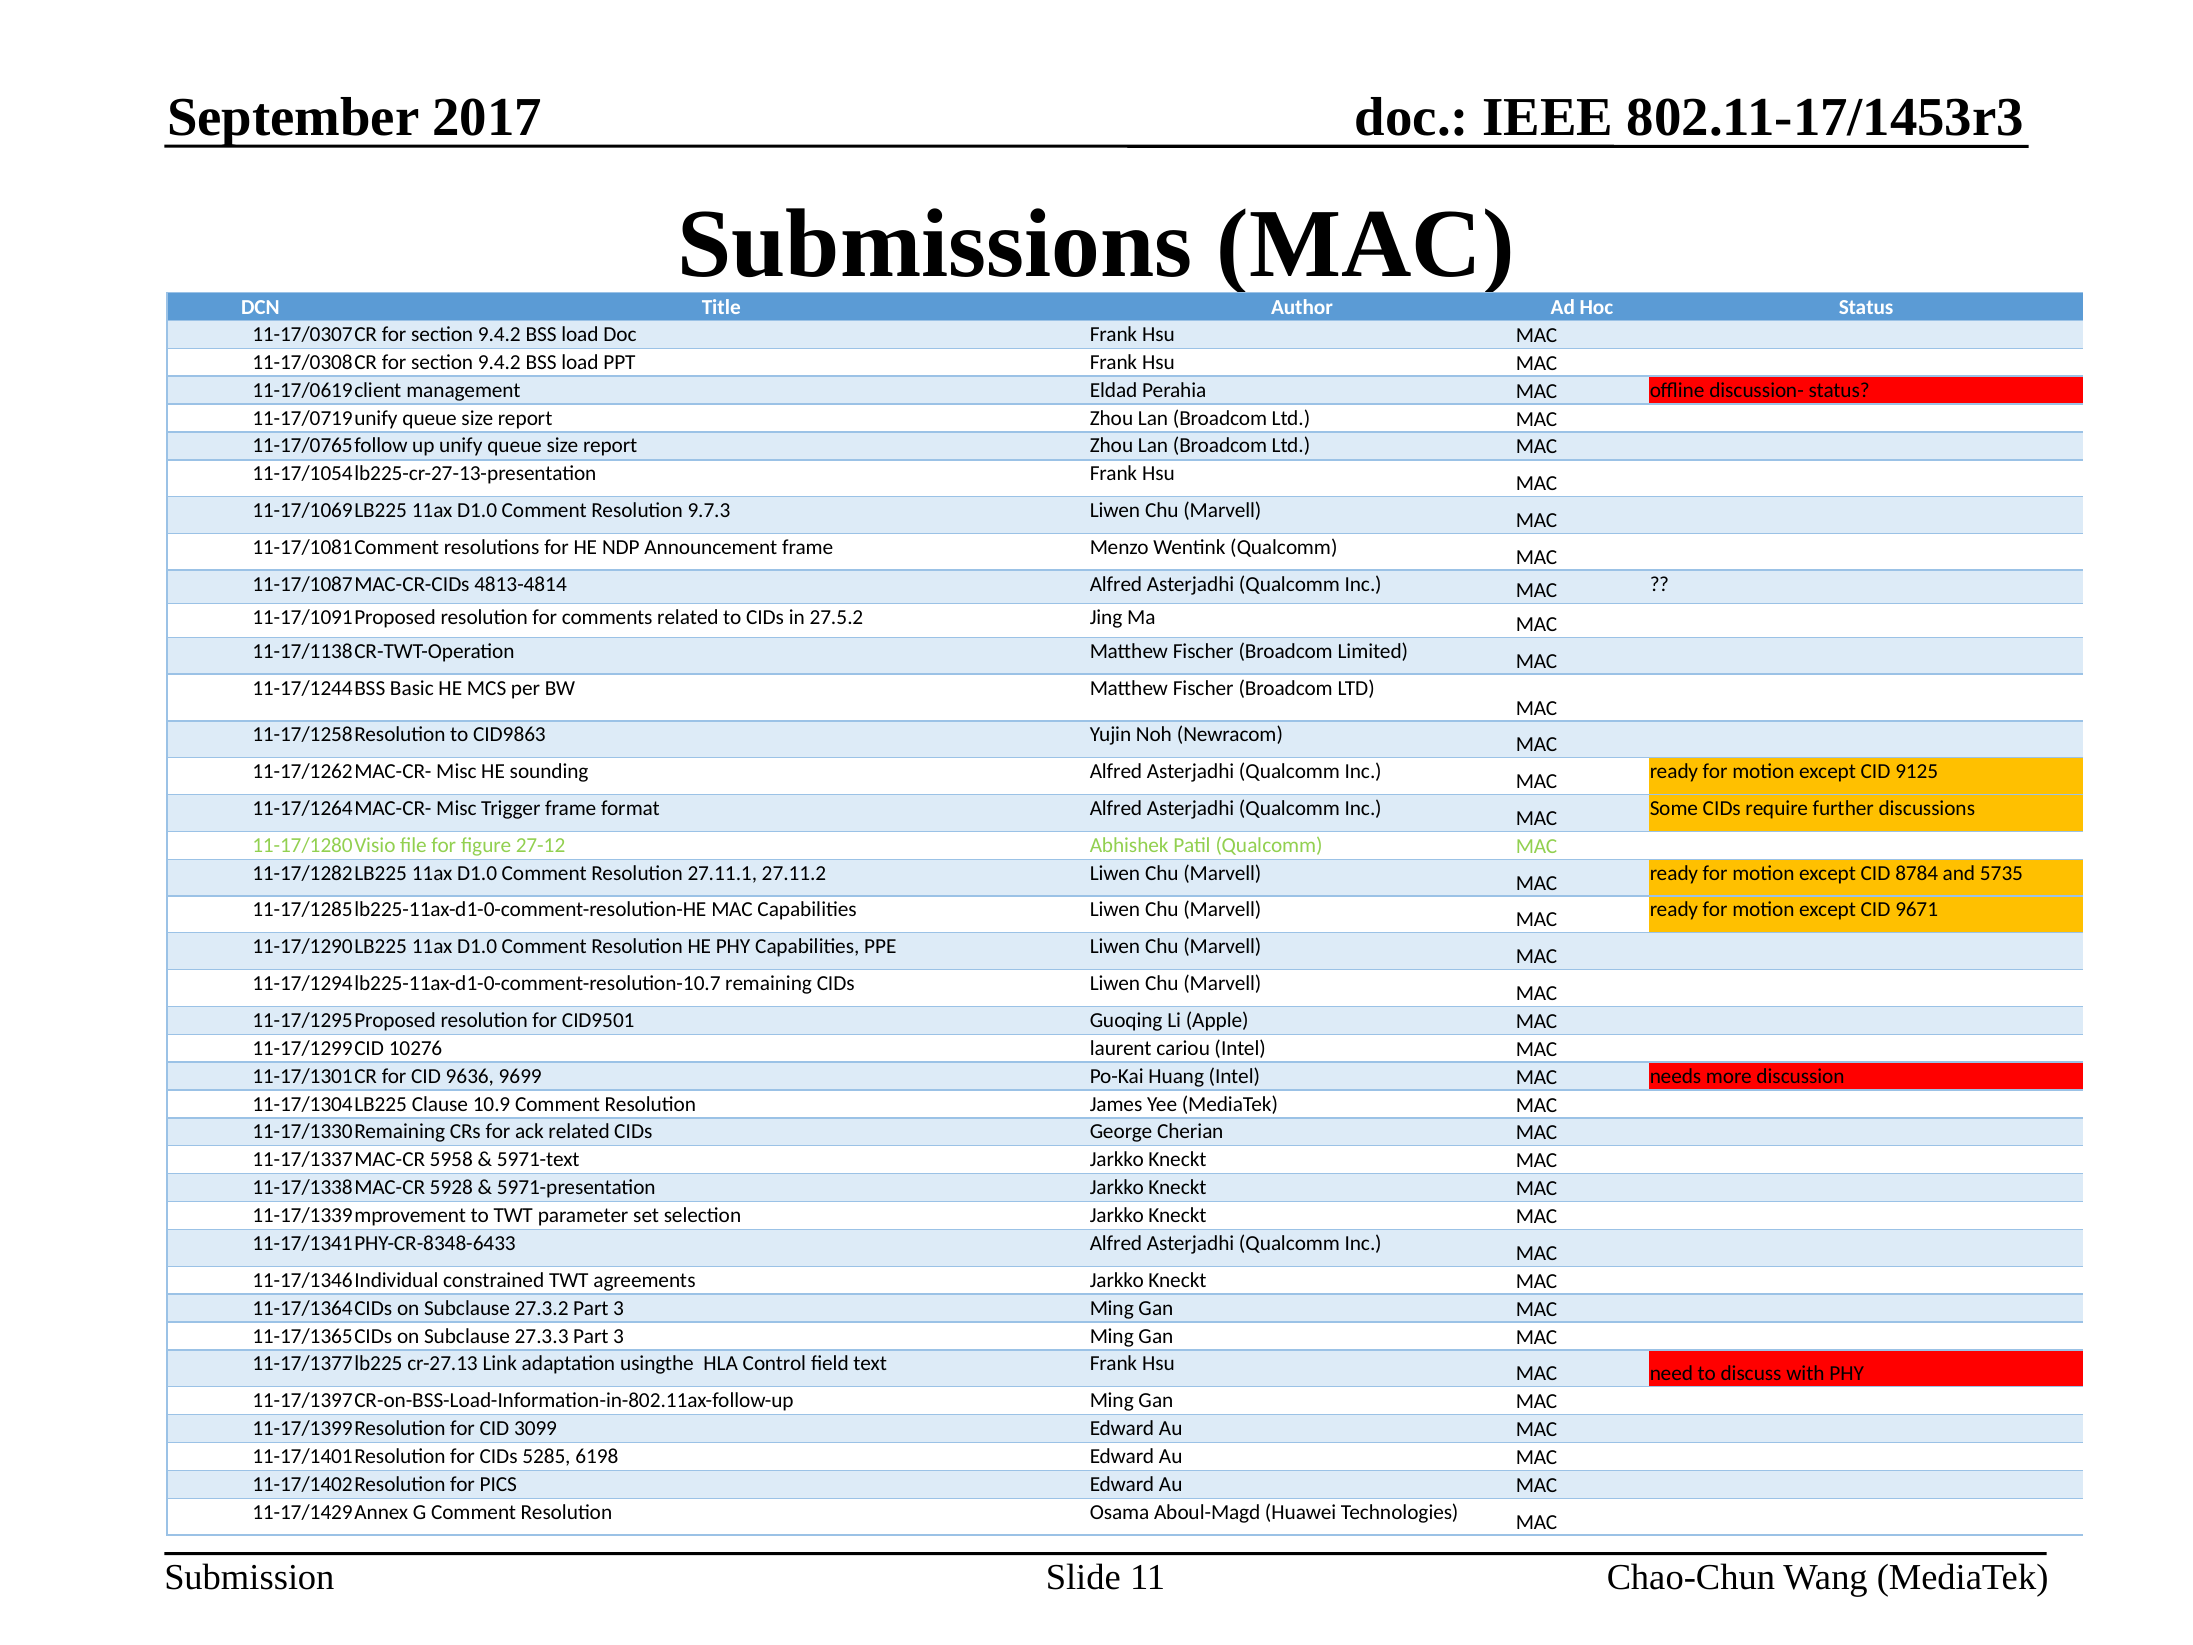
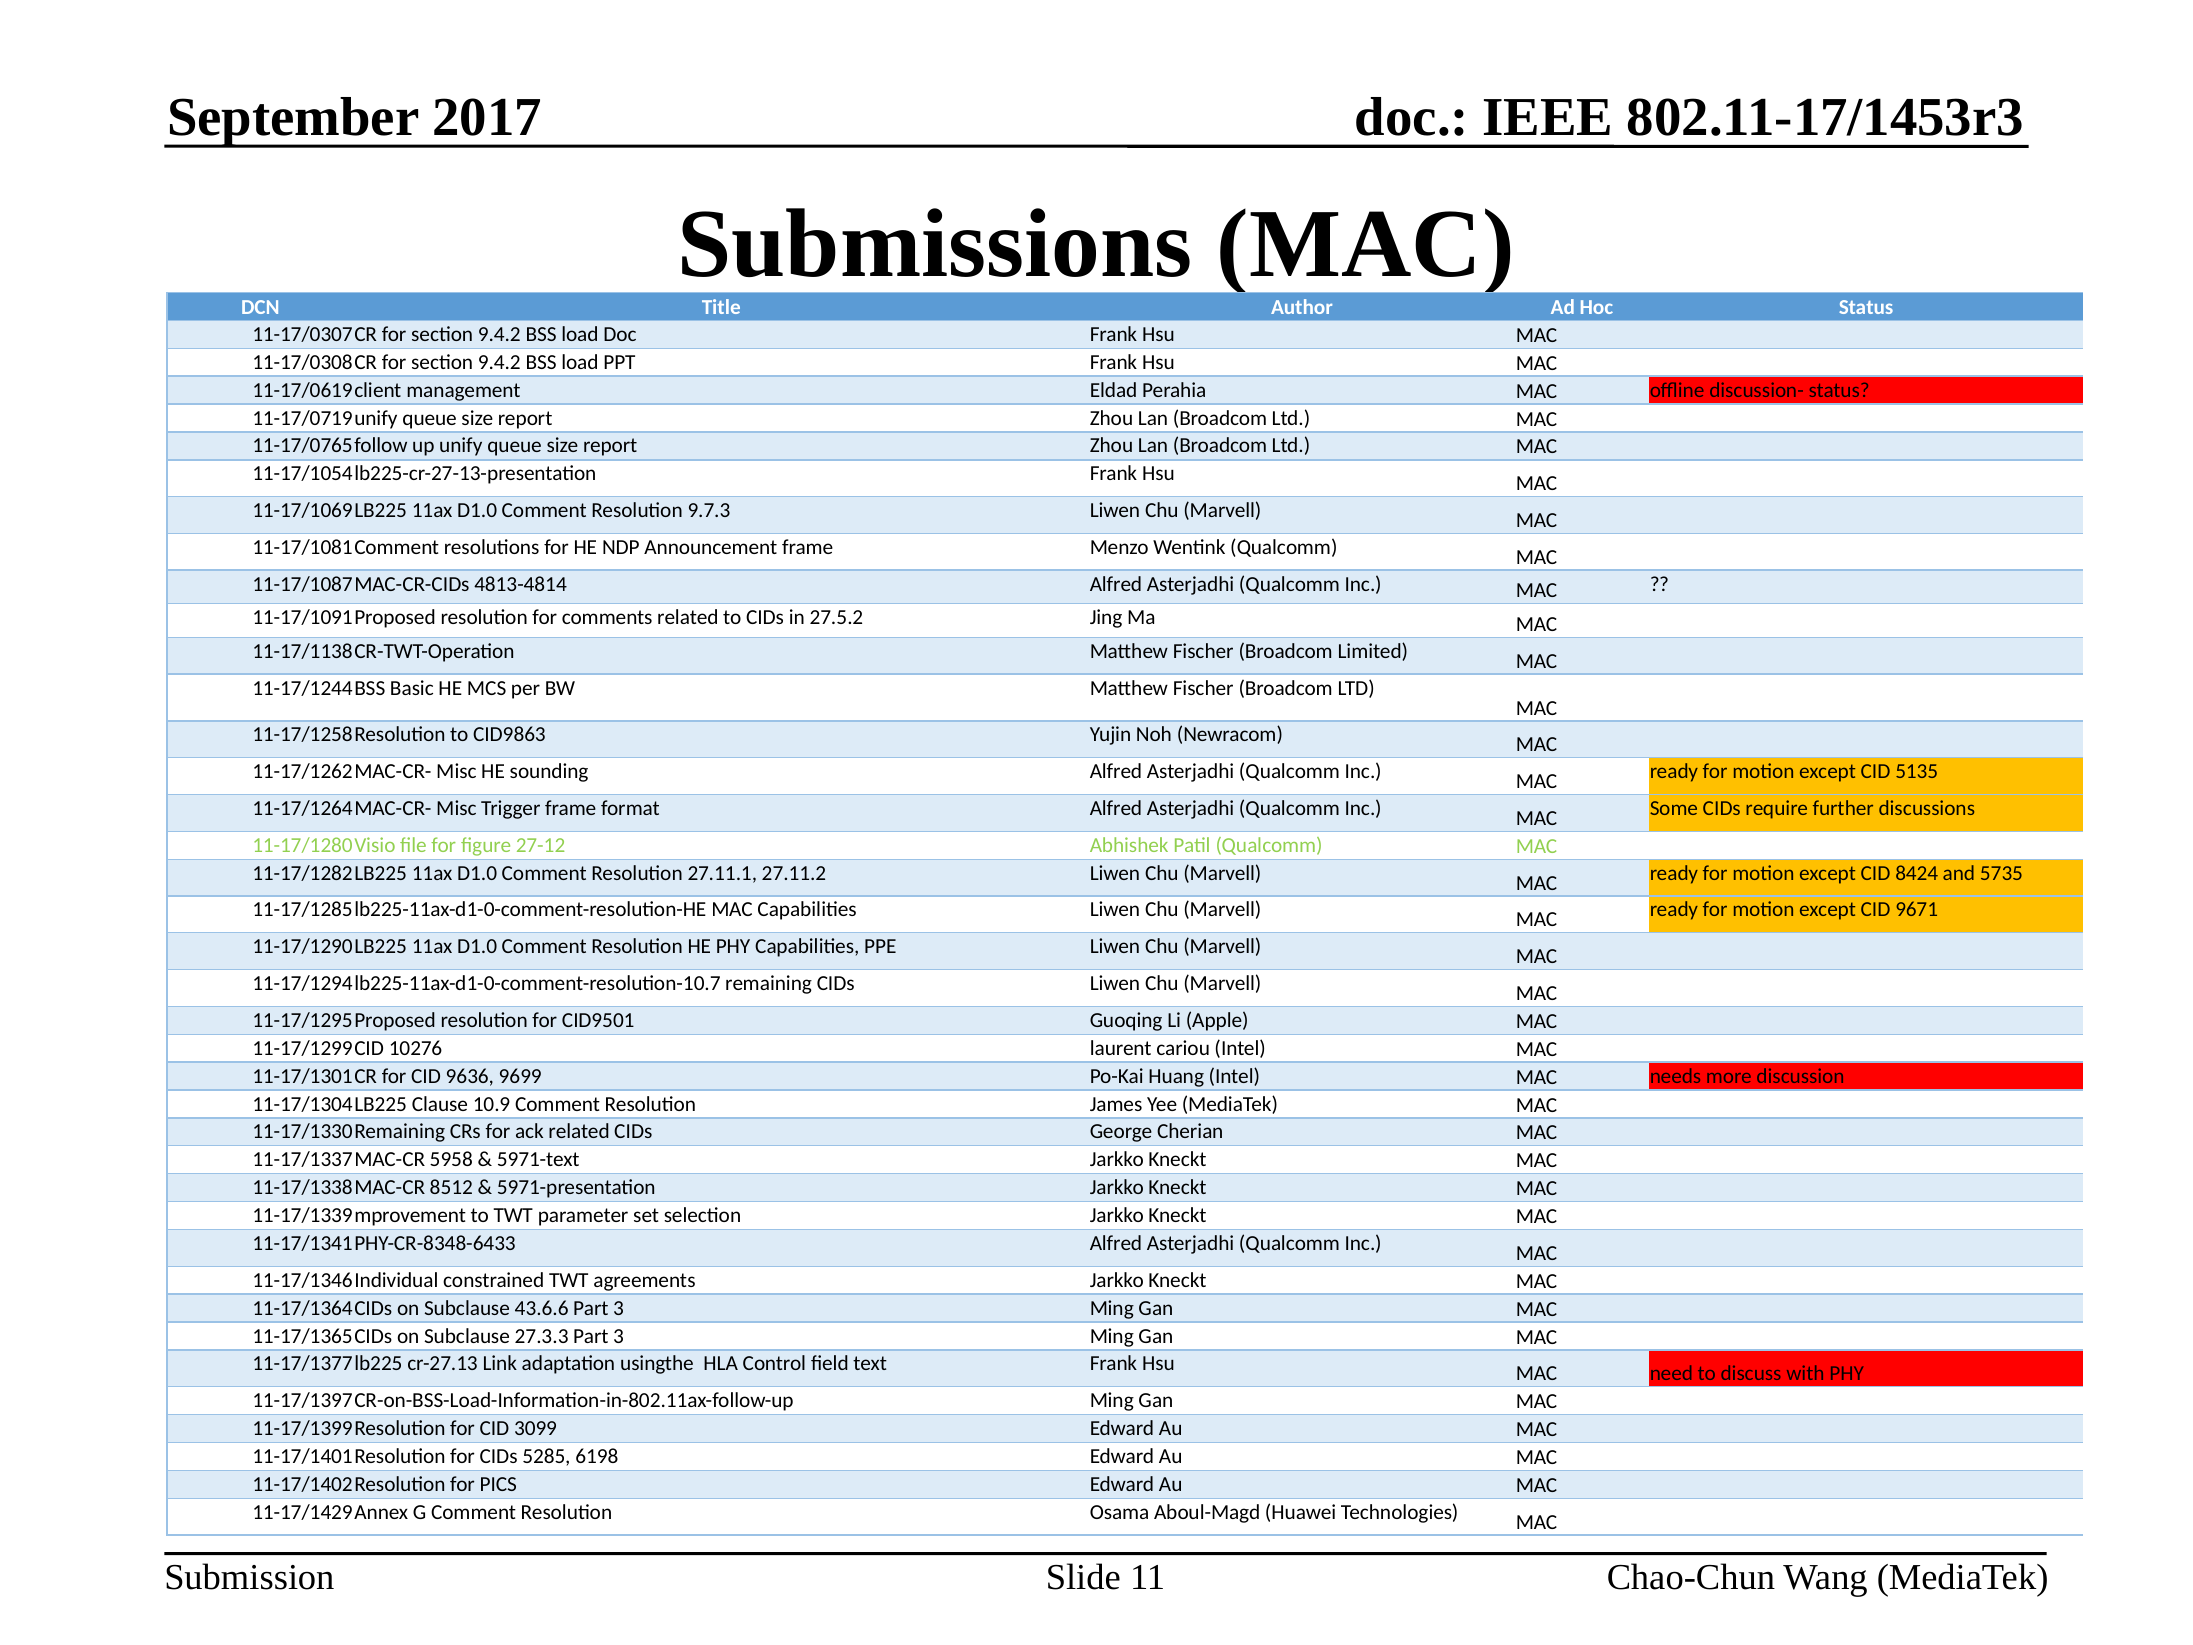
9125: 9125 -> 5135
8784: 8784 -> 8424
5928: 5928 -> 8512
27.3.2: 27.3.2 -> 43.6.6
